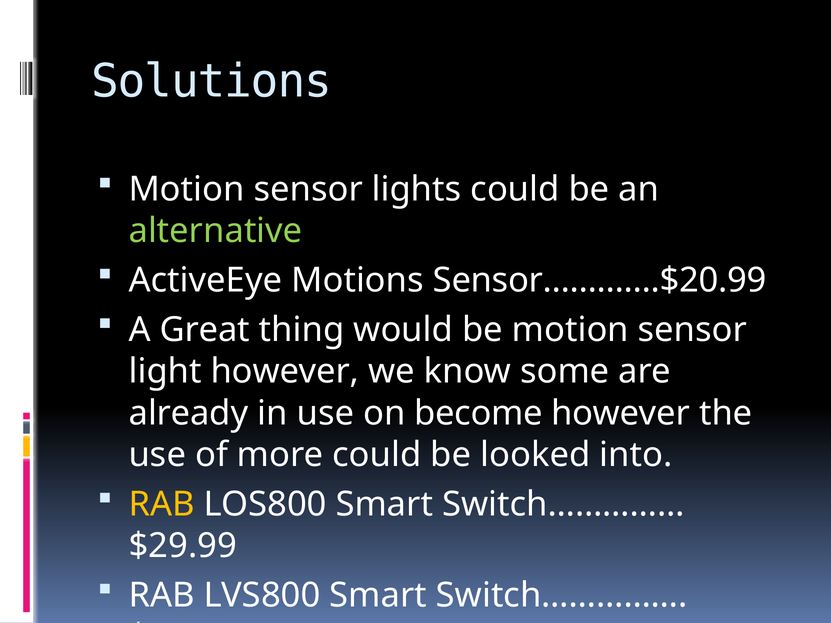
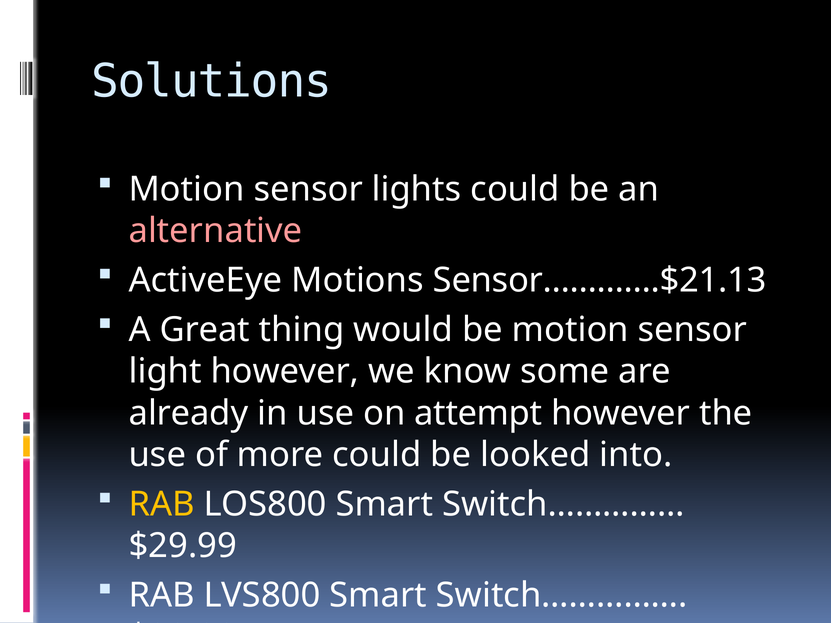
alternative colour: light green -> pink
Sensor………….$20.99: Sensor………….$20.99 -> Sensor………….$21.13
become: become -> attempt
